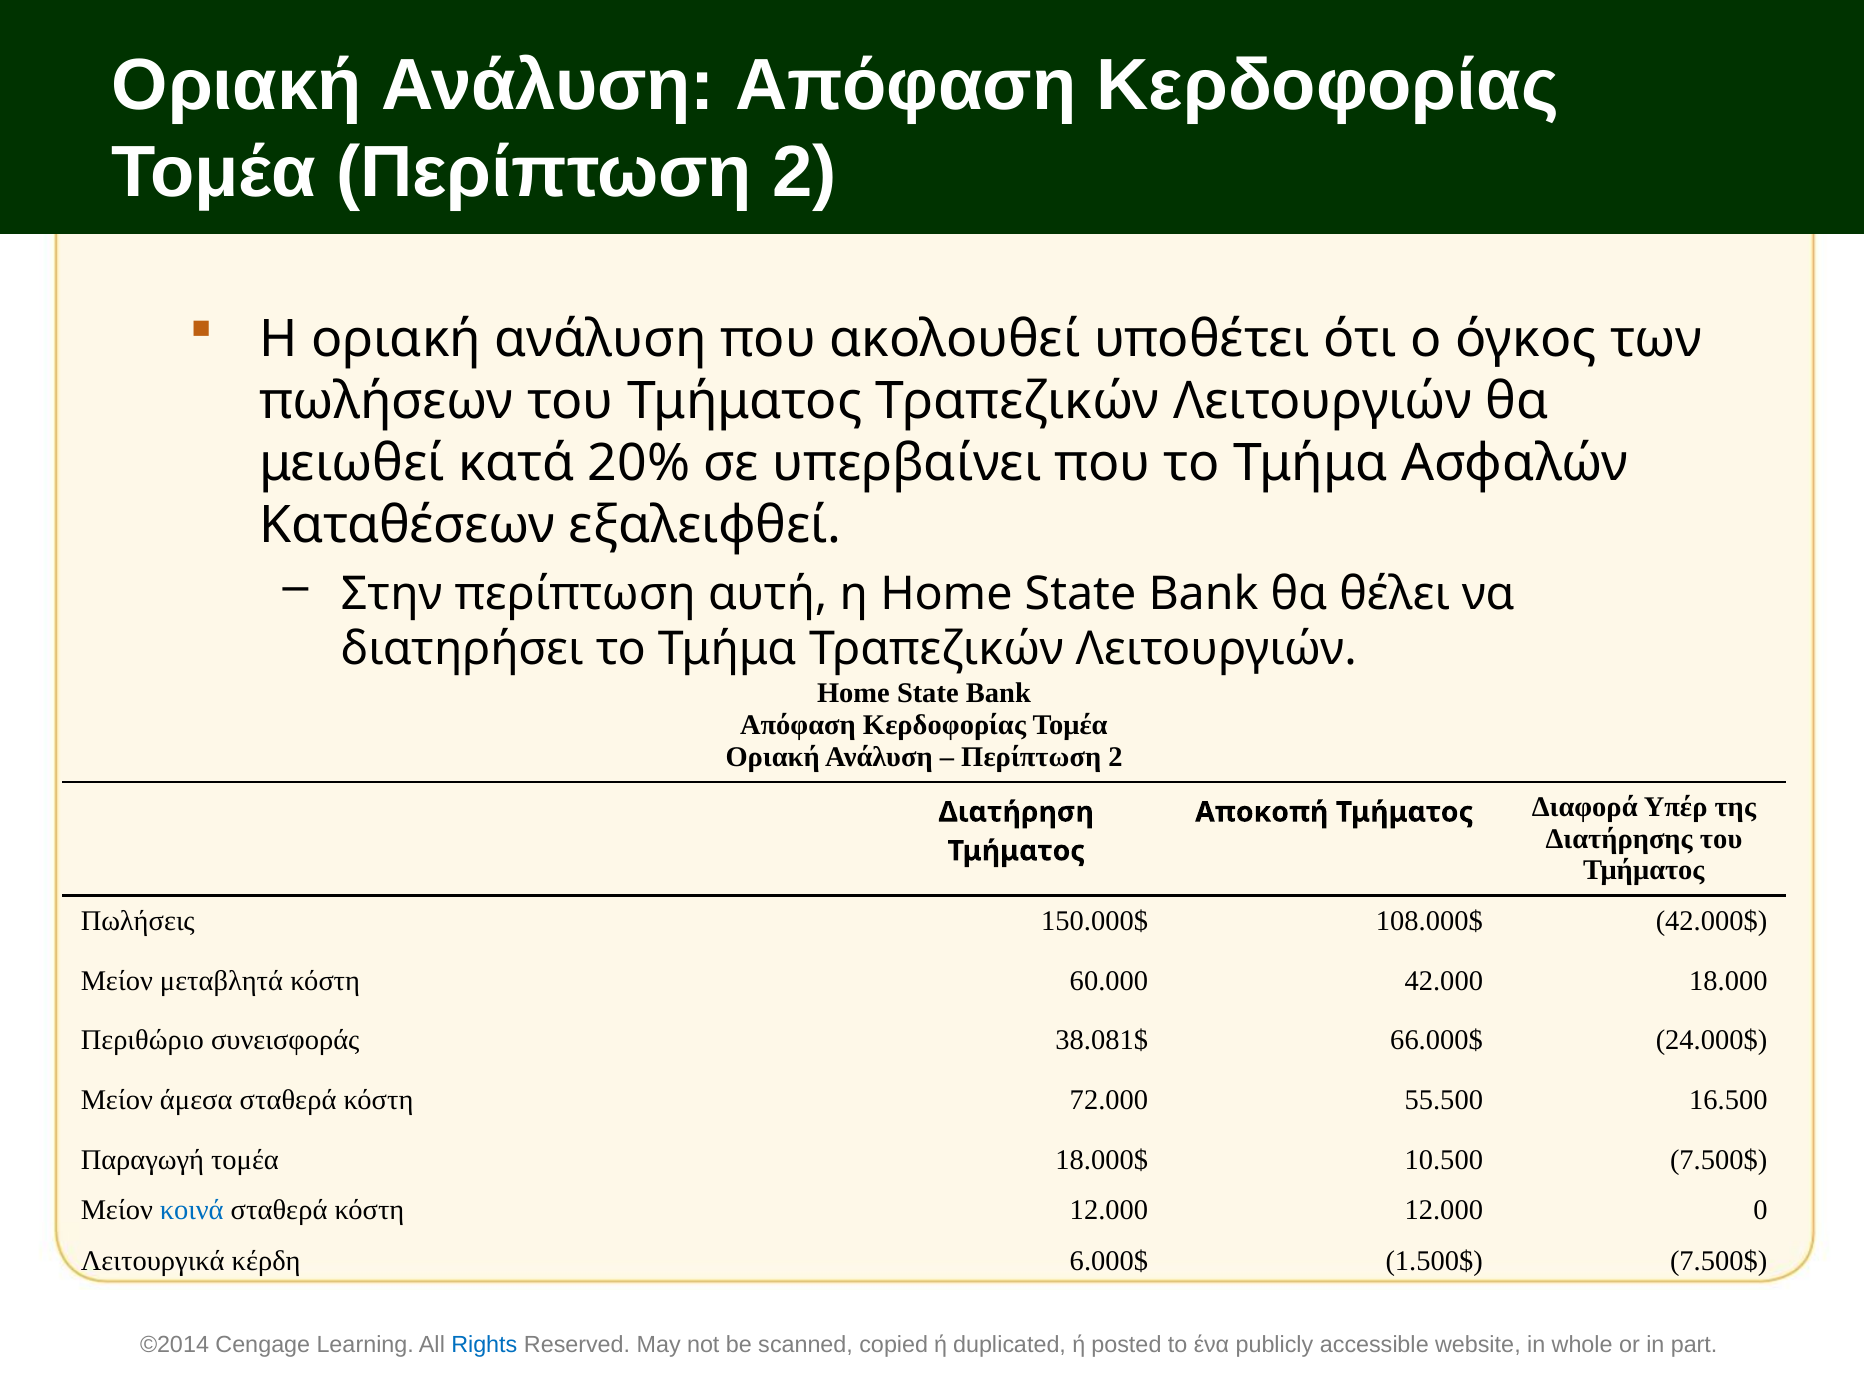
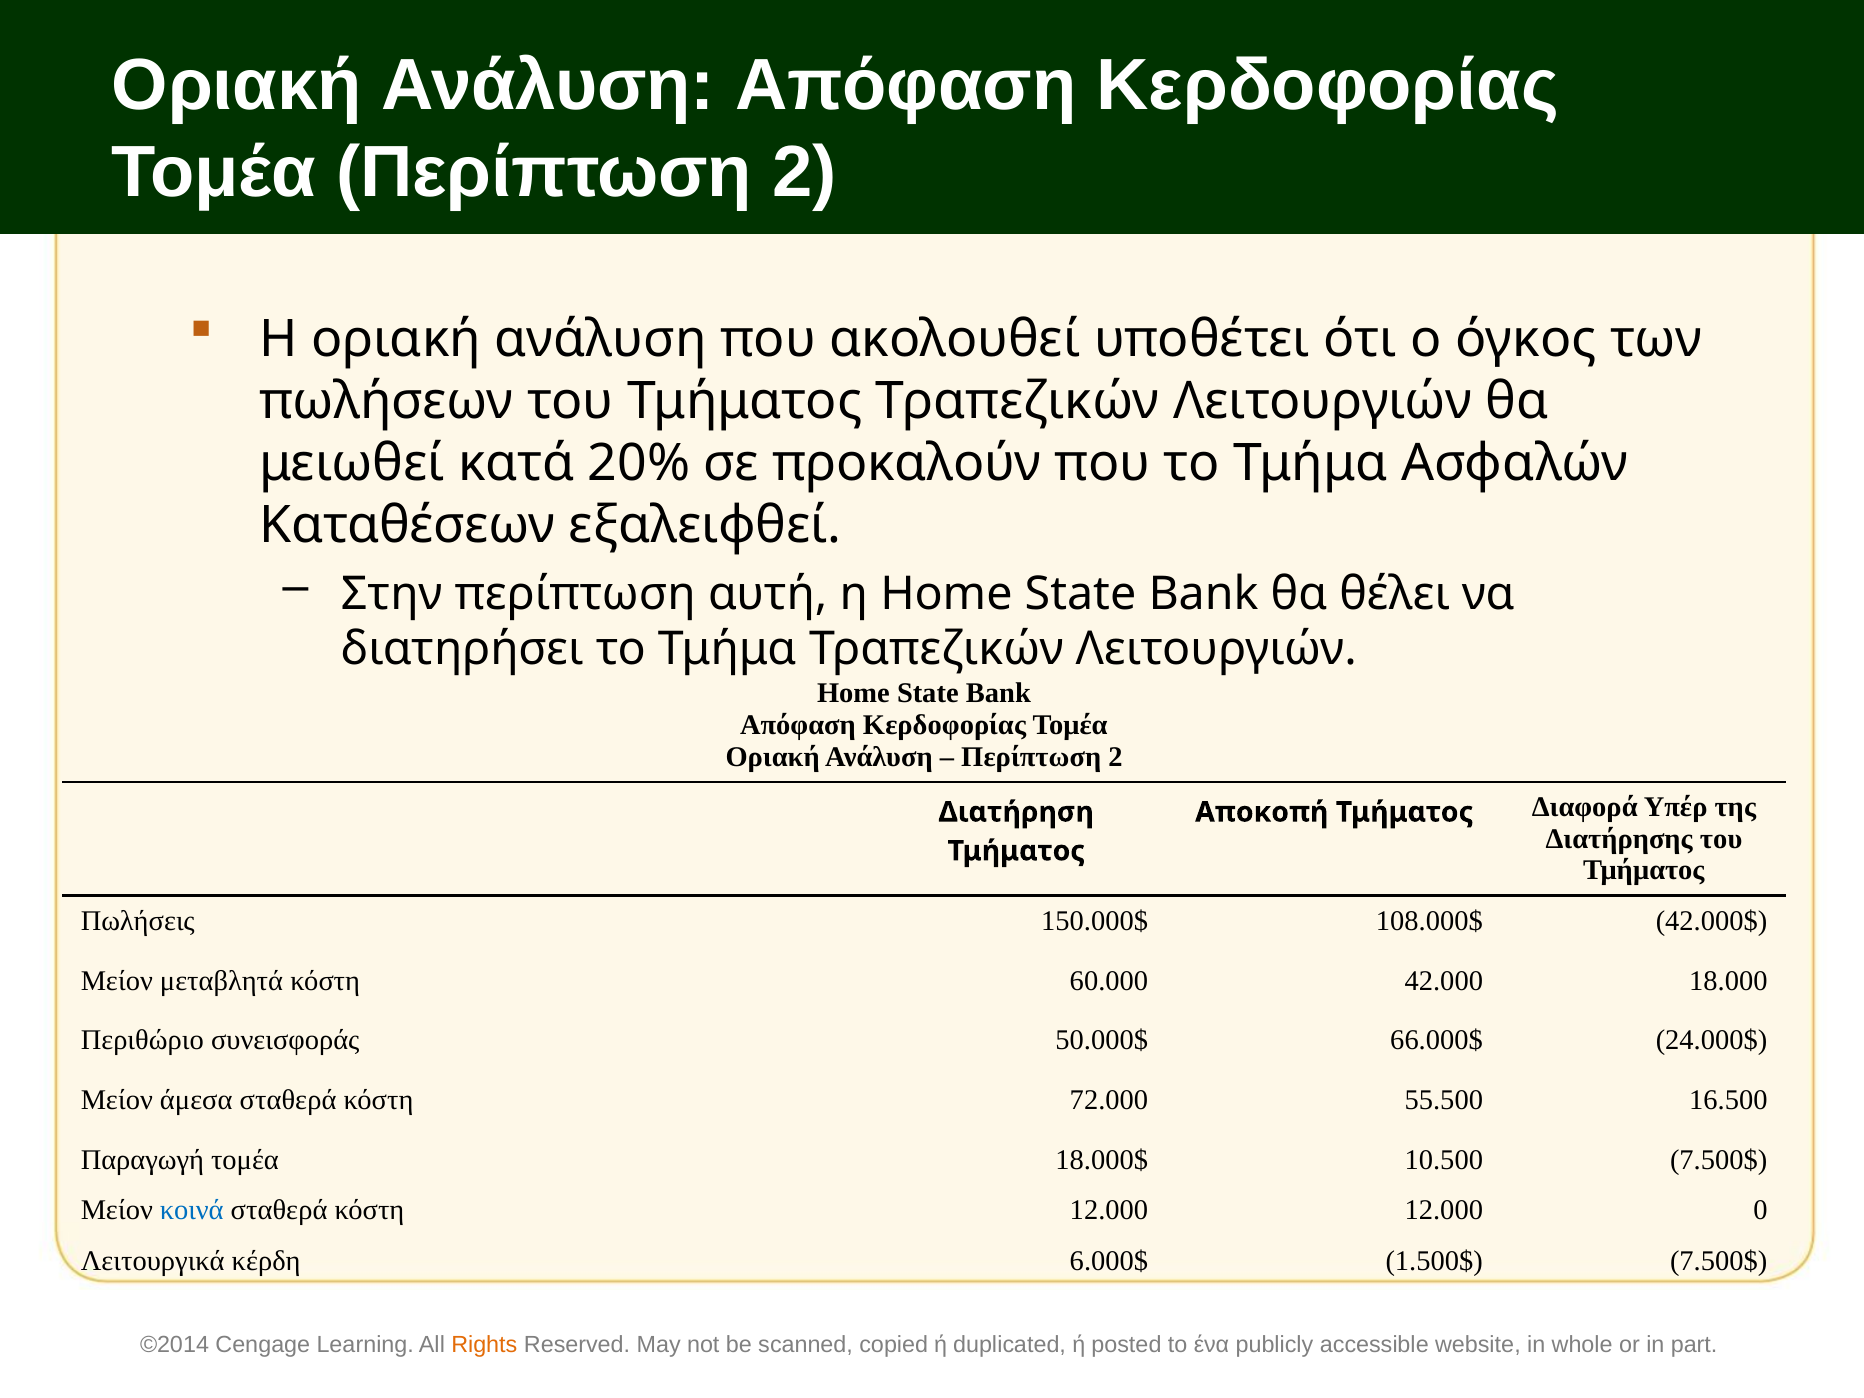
υπερβαίνει: υπερβαίνει -> προκαλούν
38.081$: 38.081$ -> 50.000$
Rights colour: blue -> orange
